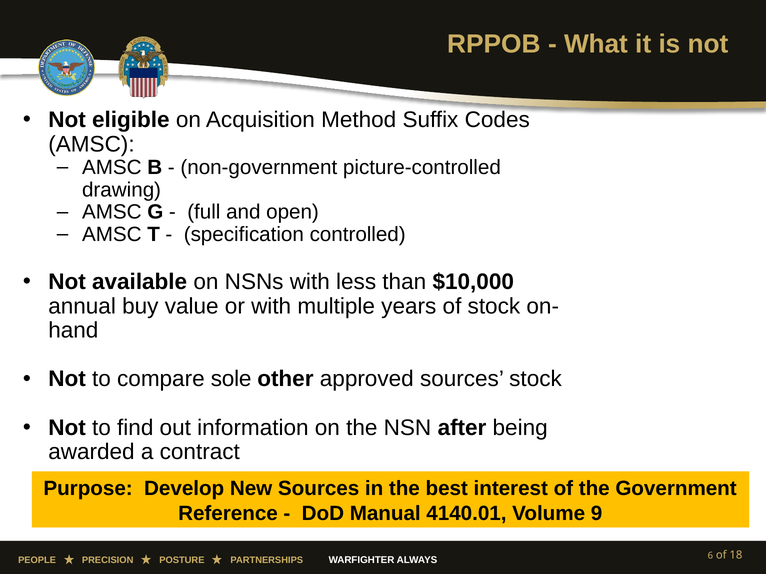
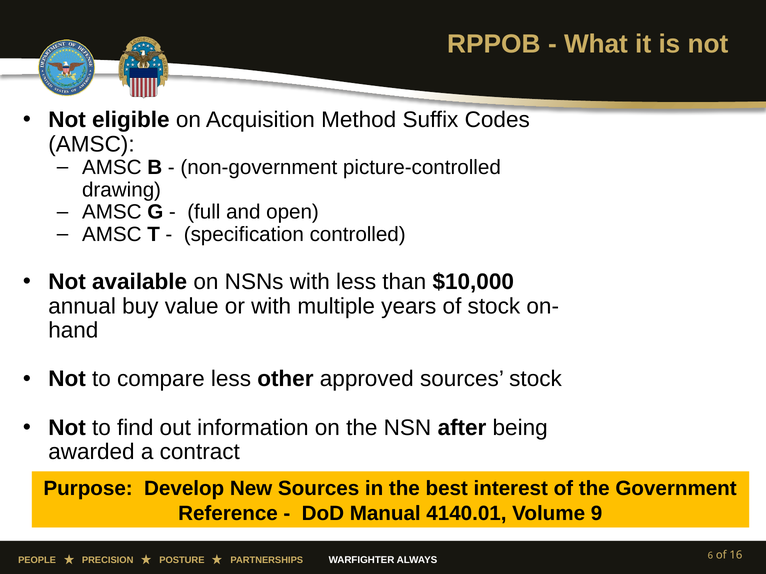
compare sole: sole -> less
18: 18 -> 16
